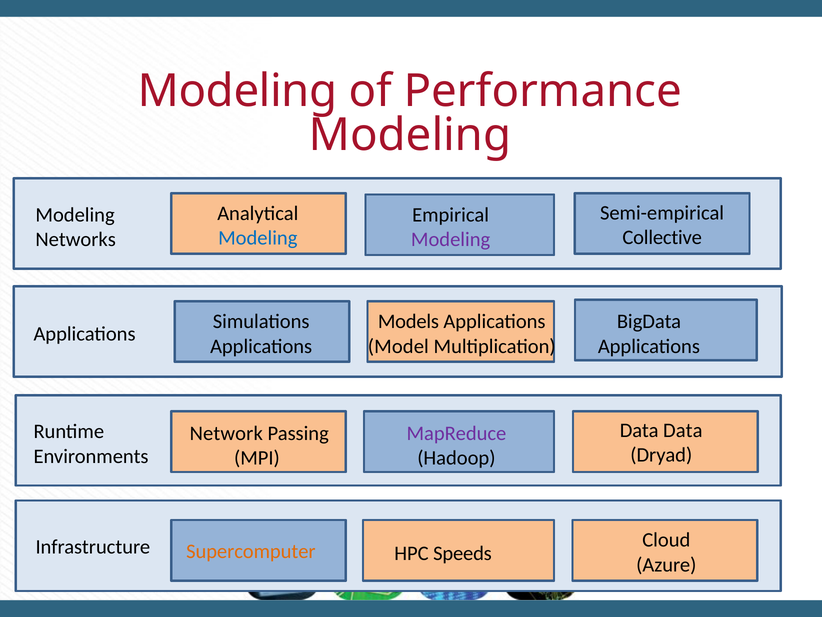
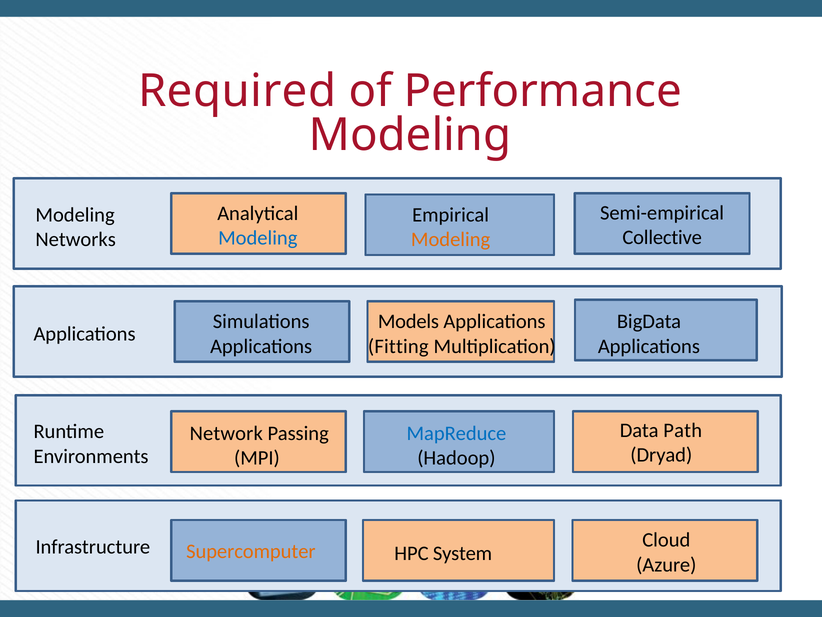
Modeling at (238, 91): Modeling -> Required
Modeling at (451, 239) colour: purple -> orange
Model: Model -> Fitting
Data Data: Data -> Path
MapReduce colour: purple -> blue
Speeds: Speeds -> System
